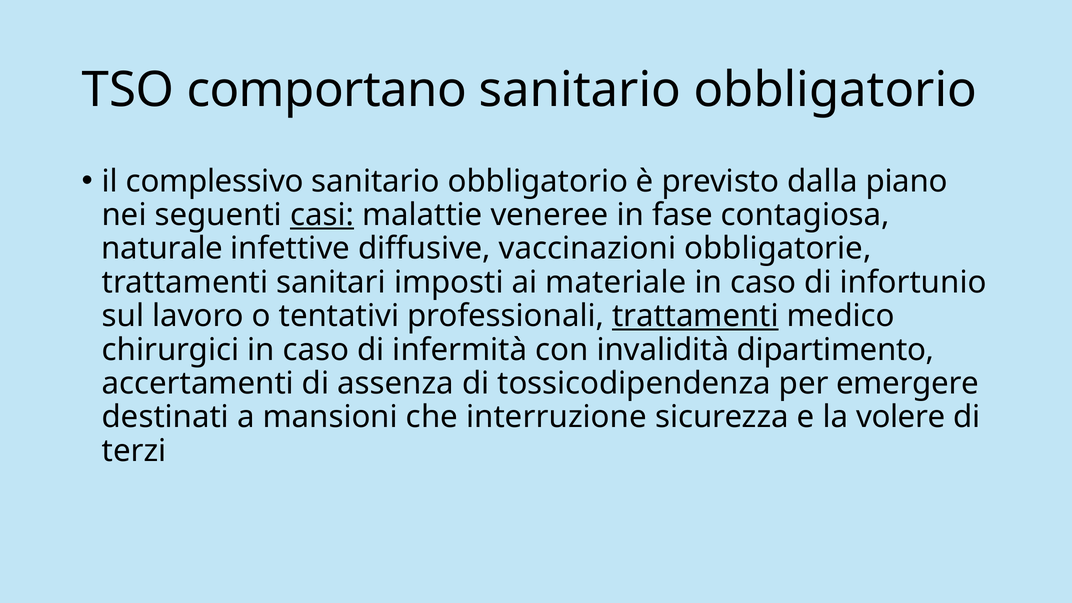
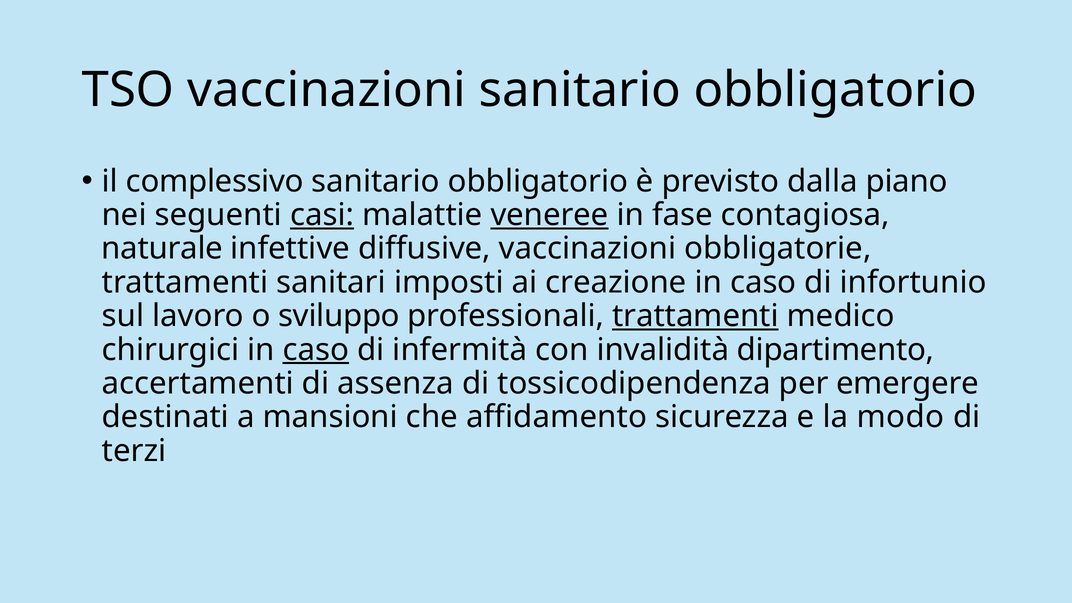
TSO comportano: comportano -> vaccinazioni
veneree underline: none -> present
materiale: materiale -> creazione
tentativi: tentativi -> sviluppo
caso at (316, 350) underline: none -> present
interruzione: interruzione -> affidamento
volere: volere -> modo
